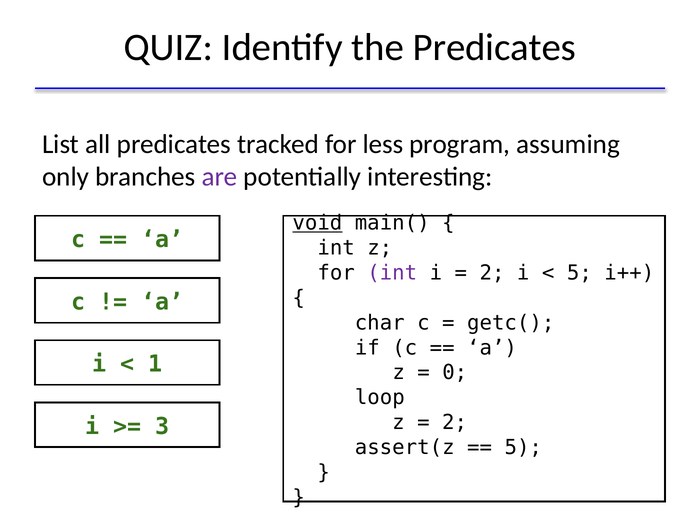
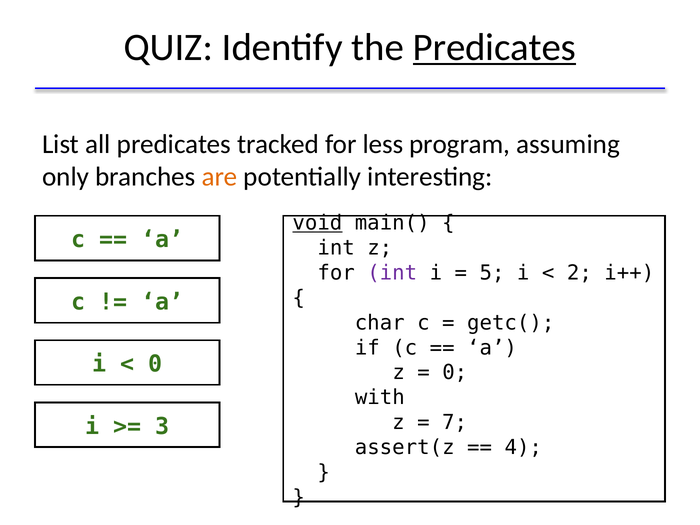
Predicates at (494, 47) underline: none -> present
are colour: purple -> orange
2 at (492, 273): 2 -> 5
5 at (579, 273): 5 -> 2
1 at (155, 364): 1 -> 0
loop: loop -> with
2 at (455, 422): 2 -> 7
5 at (523, 447): 5 -> 4
